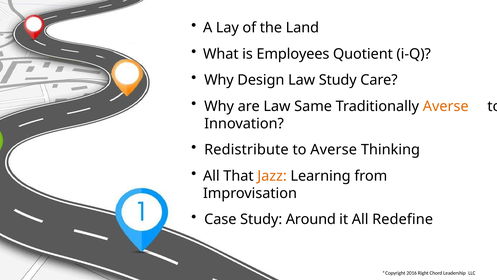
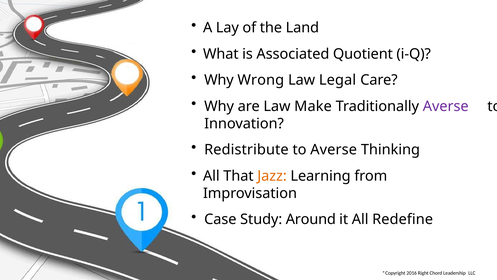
Employees: Employees -> Associated
Design: Design -> Wrong
Law Study: Study -> Legal
Same: Same -> Make
Averse at (446, 106) colour: orange -> purple
